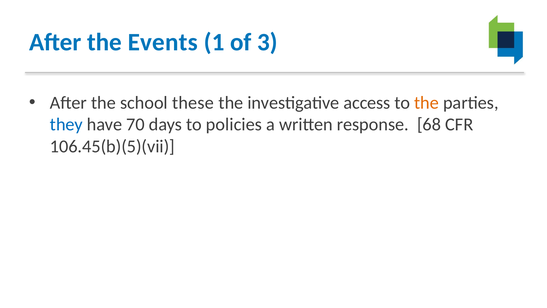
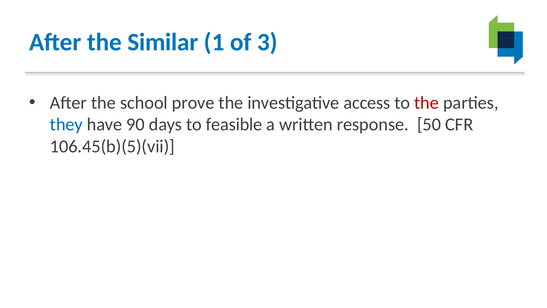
Events: Events -> Similar
these: these -> prove
the at (427, 103) colour: orange -> red
70: 70 -> 90
policies: policies -> feasible
68: 68 -> 50
